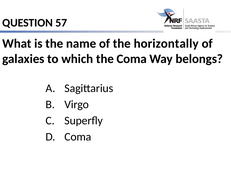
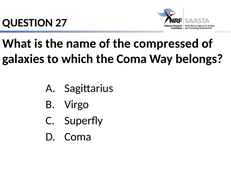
57: 57 -> 27
horizontally: horizontally -> compressed
